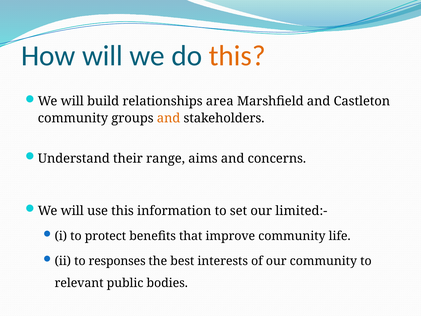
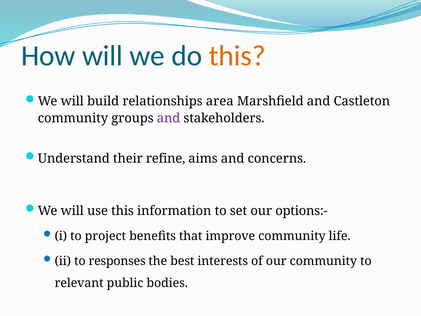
and at (169, 118) colour: orange -> purple
range: range -> refine
limited:-: limited:- -> options:-
protect: protect -> project
